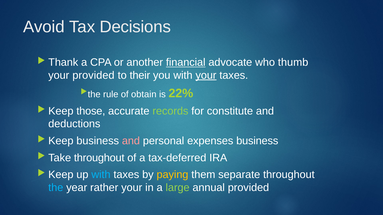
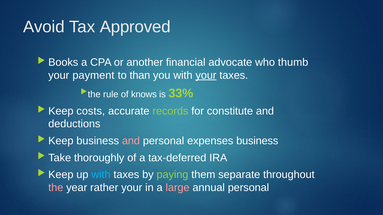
Decisions: Decisions -> Approved
Thank: Thank -> Books
financial underline: present -> none
your provided: provided -> payment
their: their -> than
obtain: obtain -> knows
22%: 22% -> 33%
those: those -> costs
Take throughout: throughout -> thoroughly
paying colour: yellow -> light green
the at (56, 188) colour: light blue -> pink
large colour: light green -> pink
annual provided: provided -> personal
